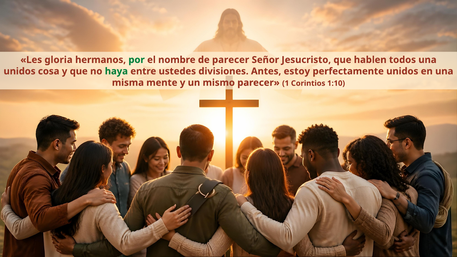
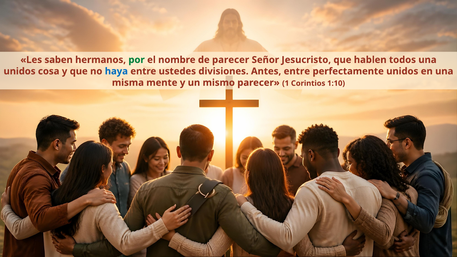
gloria: gloria -> saben
haya colour: green -> blue
Antes estoy: estoy -> entre
